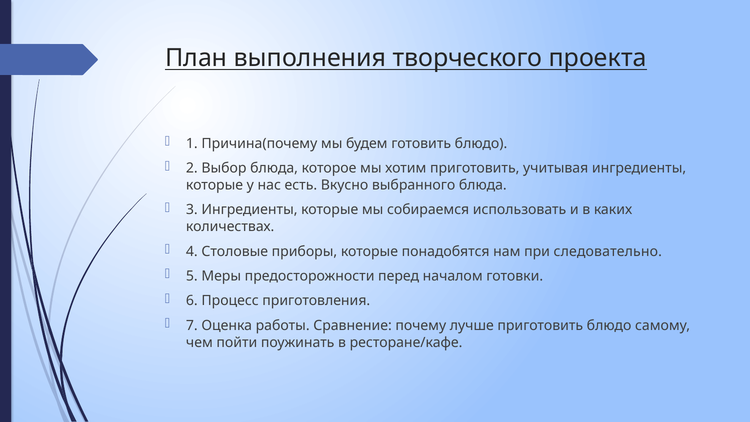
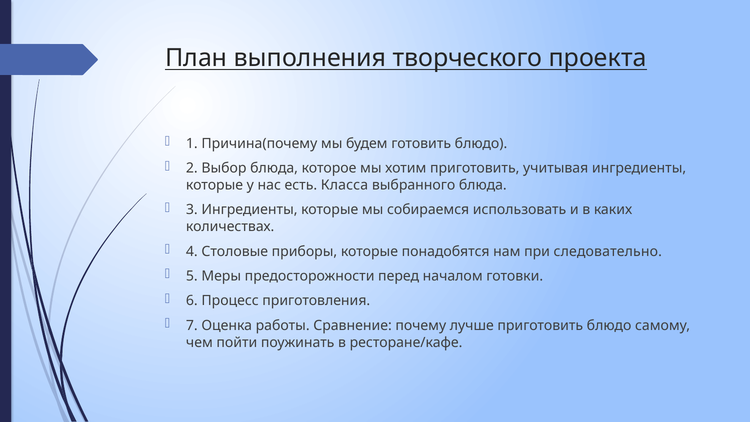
Вкусно: Вкусно -> Класса
